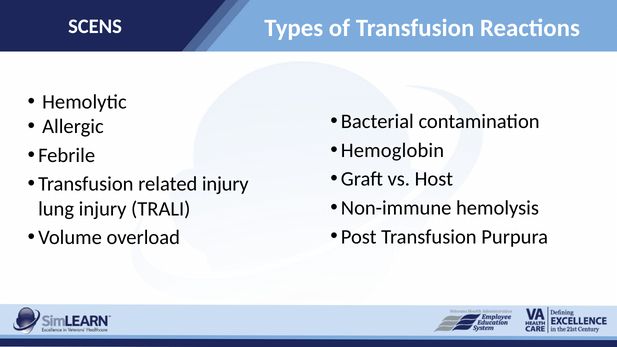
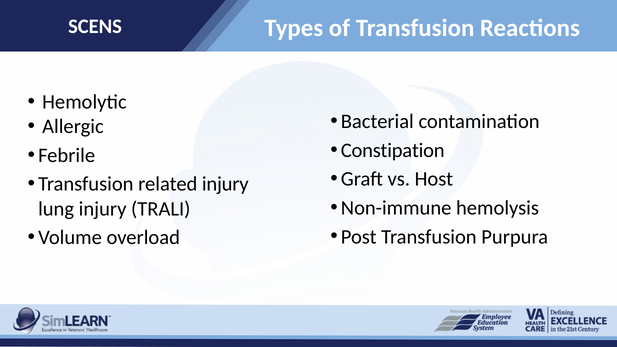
Hemoglobin: Hemoglobin -> Constipation
